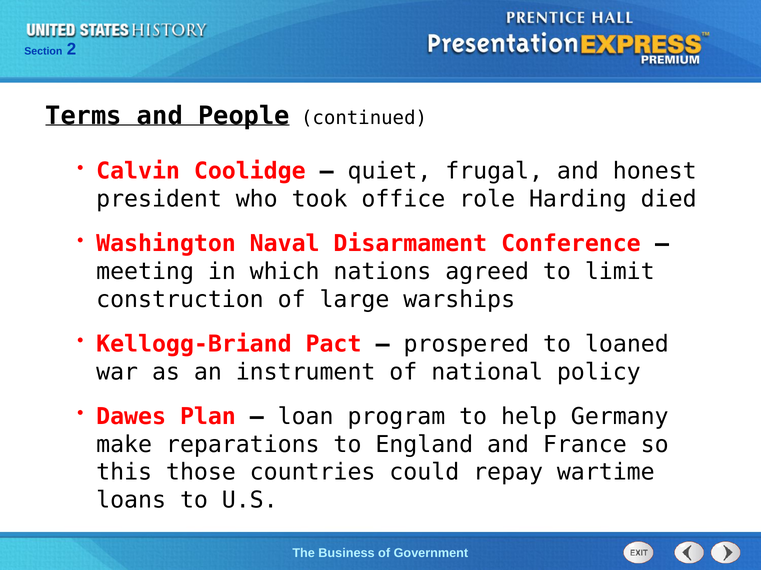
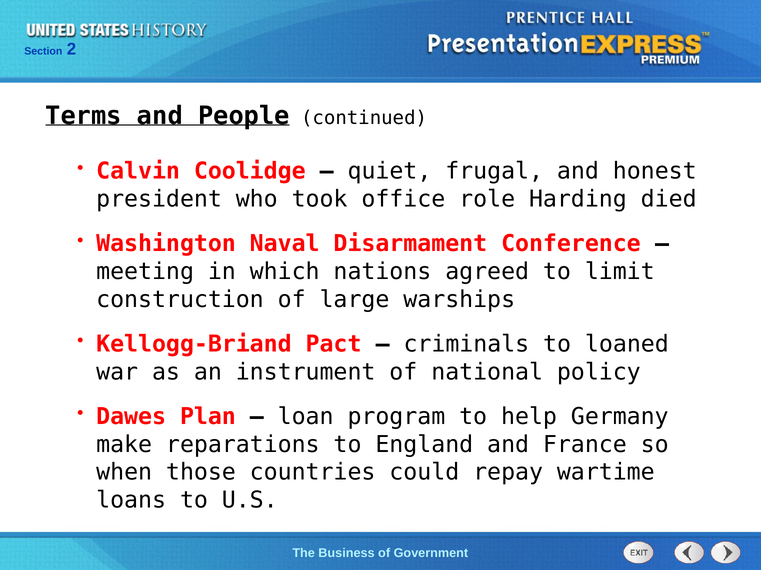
prospered: prospered -> criminals
this: this -> when
